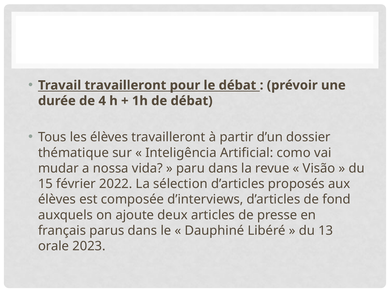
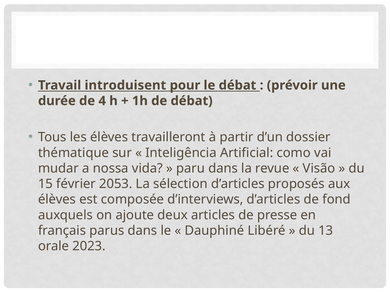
Travail travailleront: travailleront -> introduisent
2022: 2022 -> 2053
